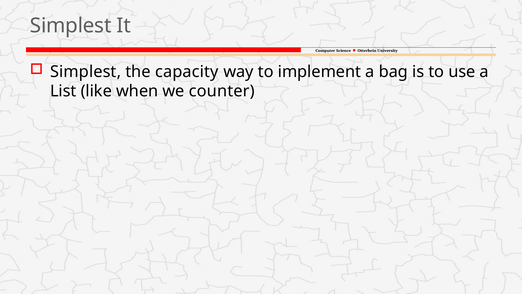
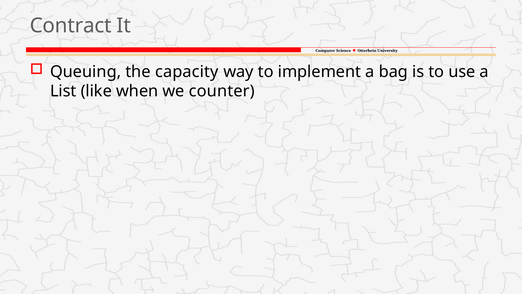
Simplest at (71, 26): Simplest -> Contract
Simplest at (86, 72): Simplest -> Queuing
